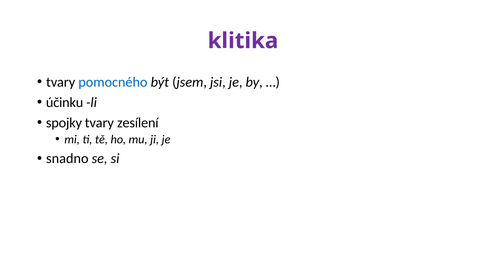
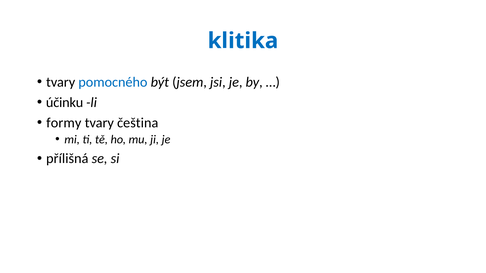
klitika colour: purple -> blue
spojky: spojky -> formy
zesílení: zesílení -> čeština
snadno: snadno -> přílišná
